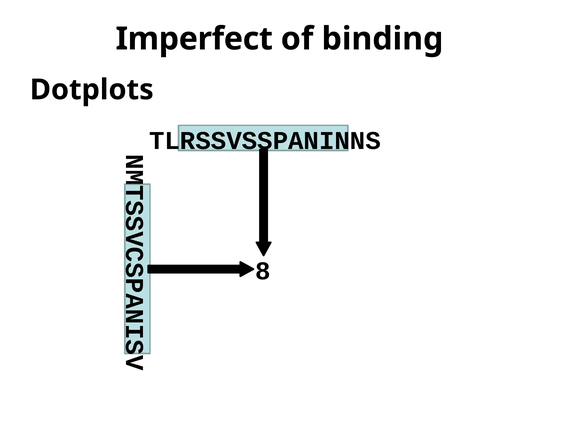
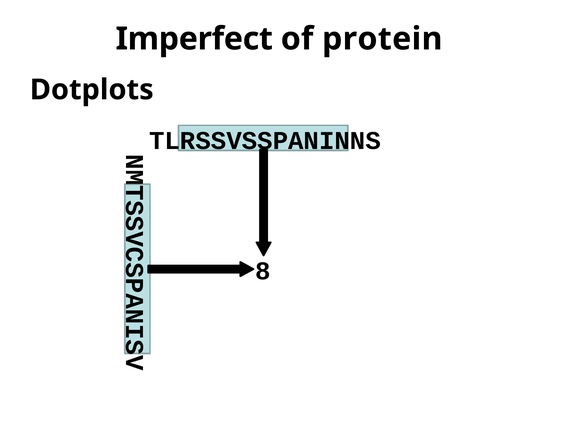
binding: binding -> protein
